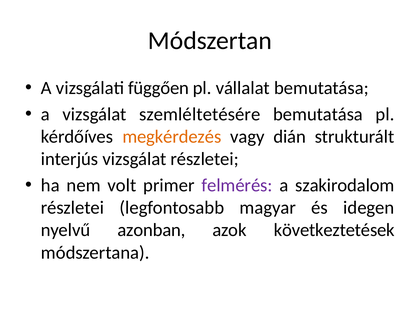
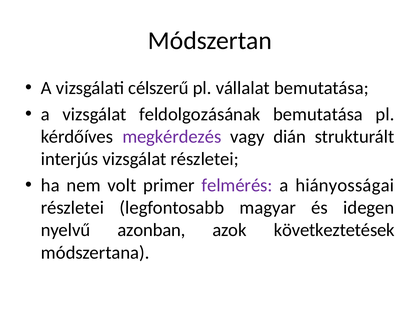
függően: függően -> célszerű
szemléltetésére: szemléltetésére -> feldolgozásának
megkérdezés colour: orange -> purple
szakirodalom: szakirodalom -> hiányosságai
